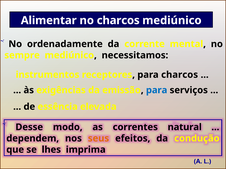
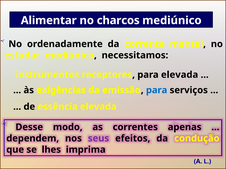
sempre: sempre -> estudar
para charcos: charcos -> elevada
natural: natural -> apenas
seus colour: orange -> purple
